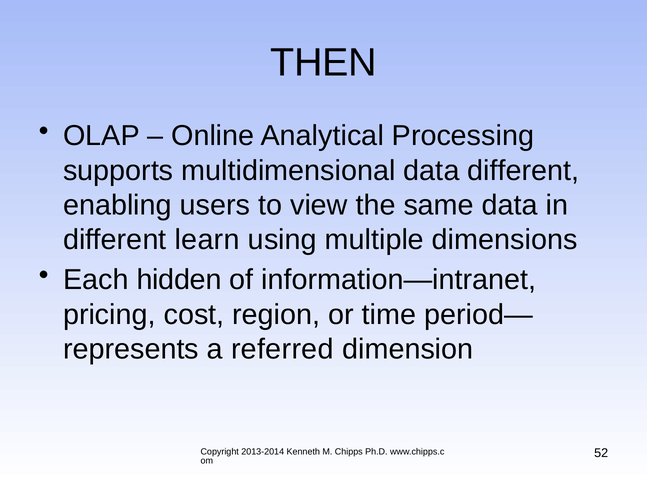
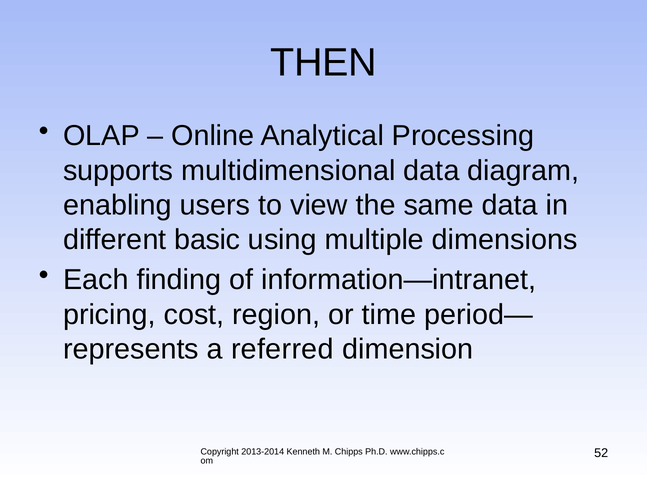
data different: different -> diagram
learn: learn -> basic
hidden: hidden -> finding
